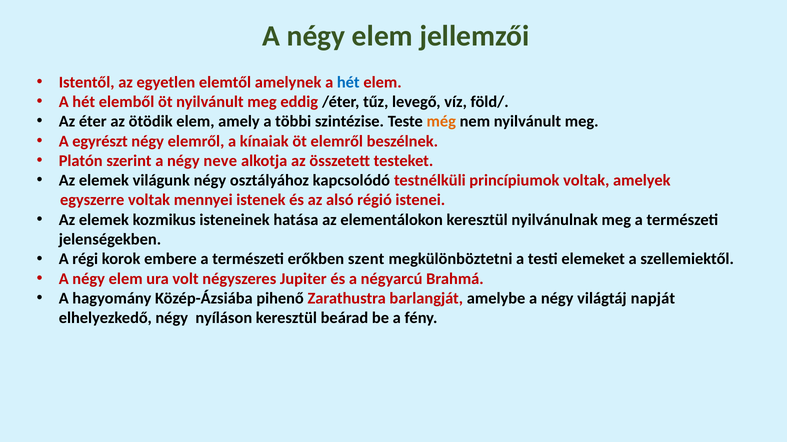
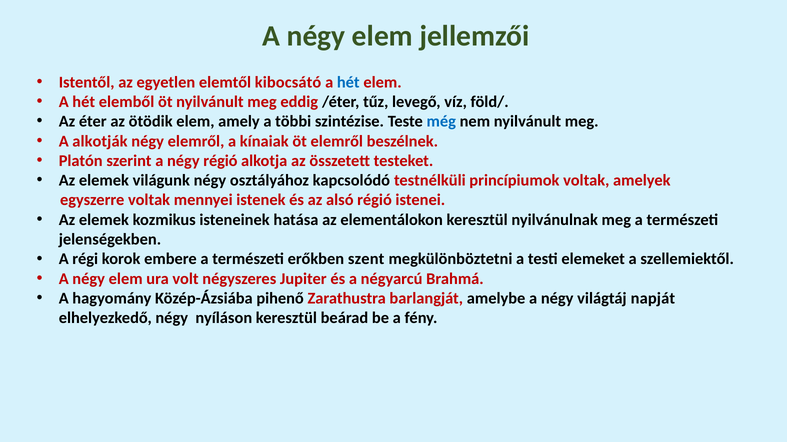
amelynek: amelynek -> kibocsátó
még colour: orange -> blue
egyrészt: egyrészt -> alkotják
négy neve: neve -> régió
